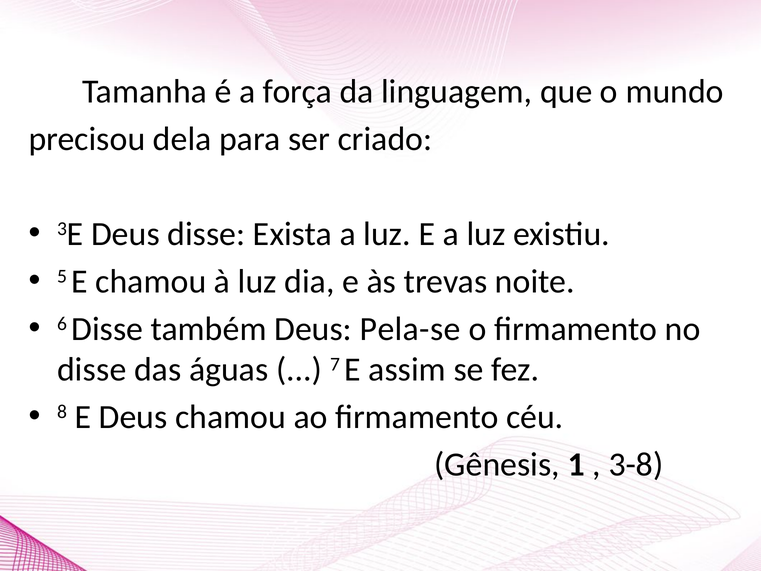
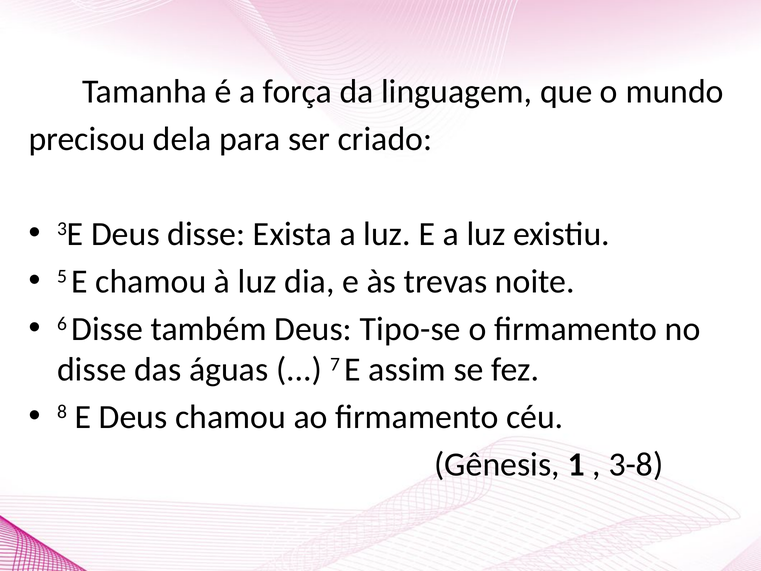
Pela-se: Pela-se -> Tipo-se
